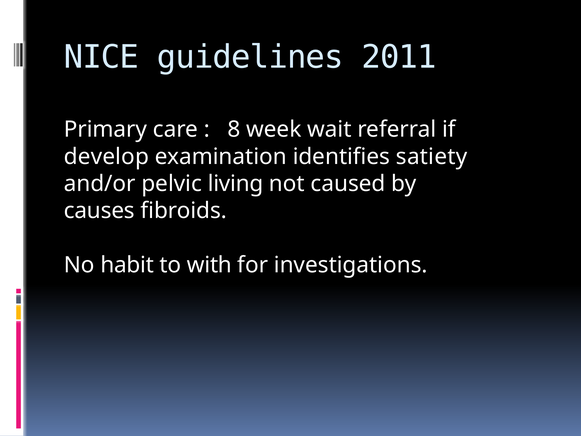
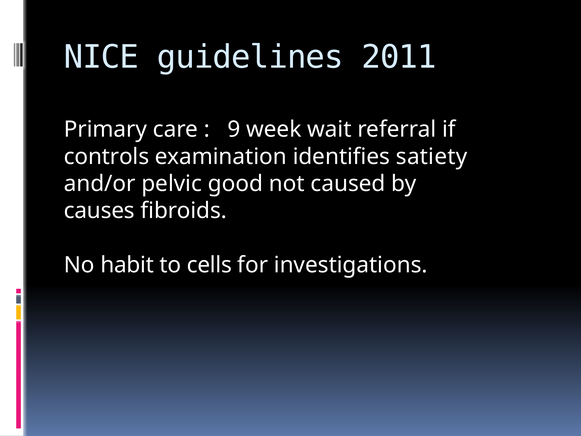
8: 8 -> 9
develop: develop -> controls
living: living -> good
with: with -> cells
